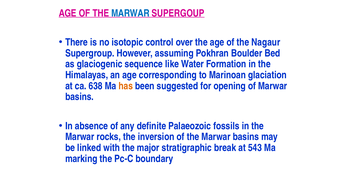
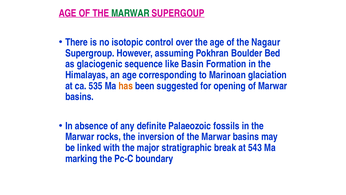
MARWAR at (130, 13) colour: blue -> green
Water: Water -> Basin
638: 638 -> 535
